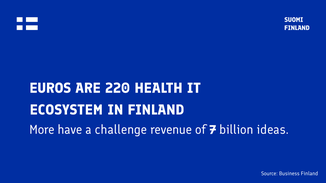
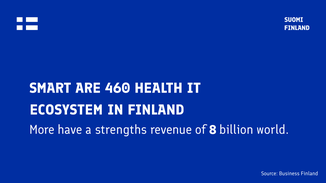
EUROS: EUROS -> SMART
220: 220 -> 460
challenge: challenge -> strengths
7: 7 -> 8
ideas: ideas -> world
